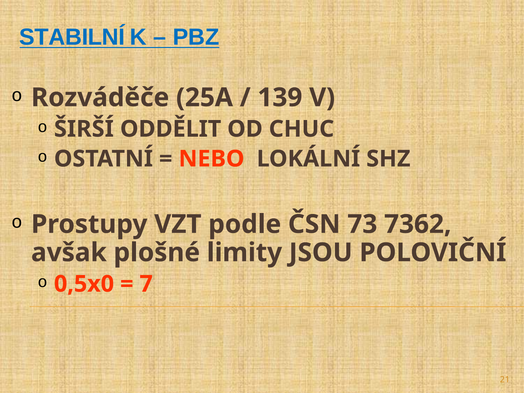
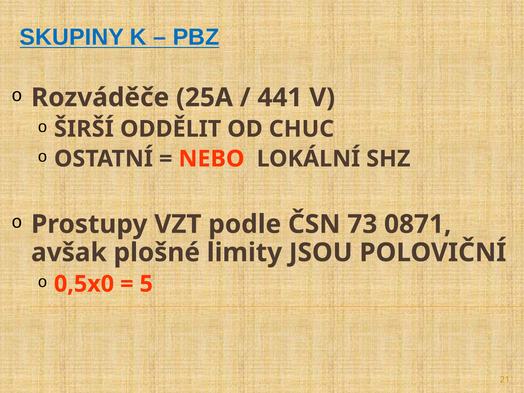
STABILNÍ: STABILNÍ -> SKUPINY
139: 139 -> 441
7362: 7362 -> 0871
7: 7 -> 5
